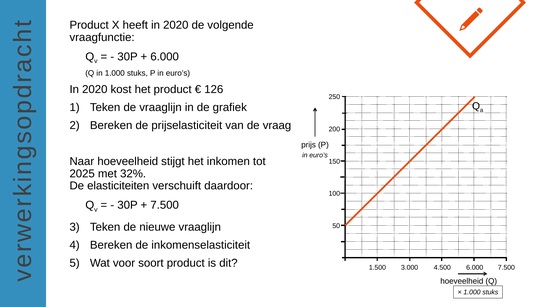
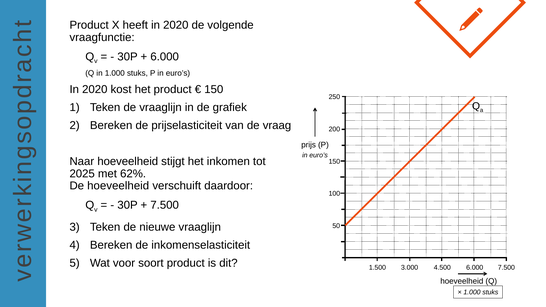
126 at (214, 89): 126 -> 150
32%: 32% -> 62%
De elasticiteiten: elasticiteiten -> hoeveelheid
